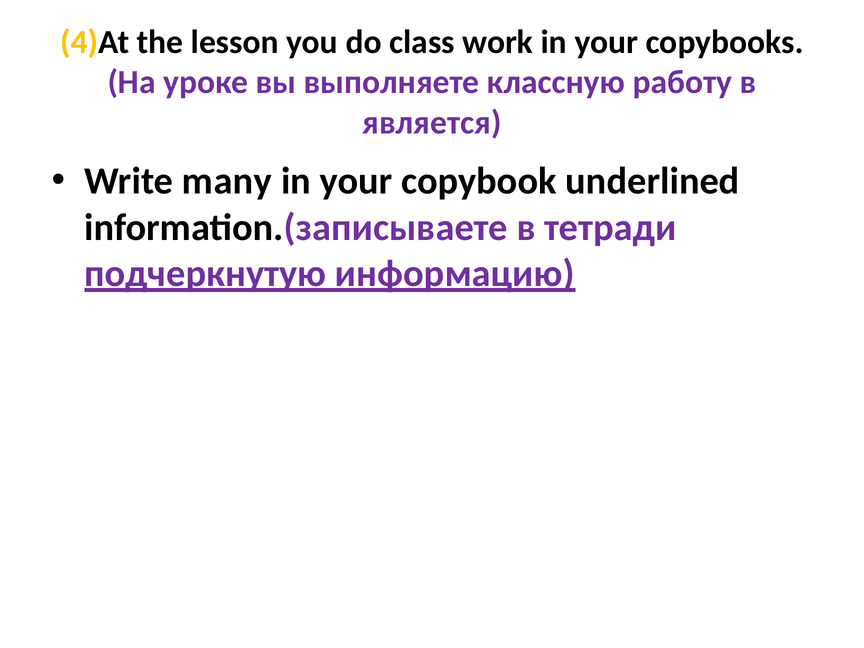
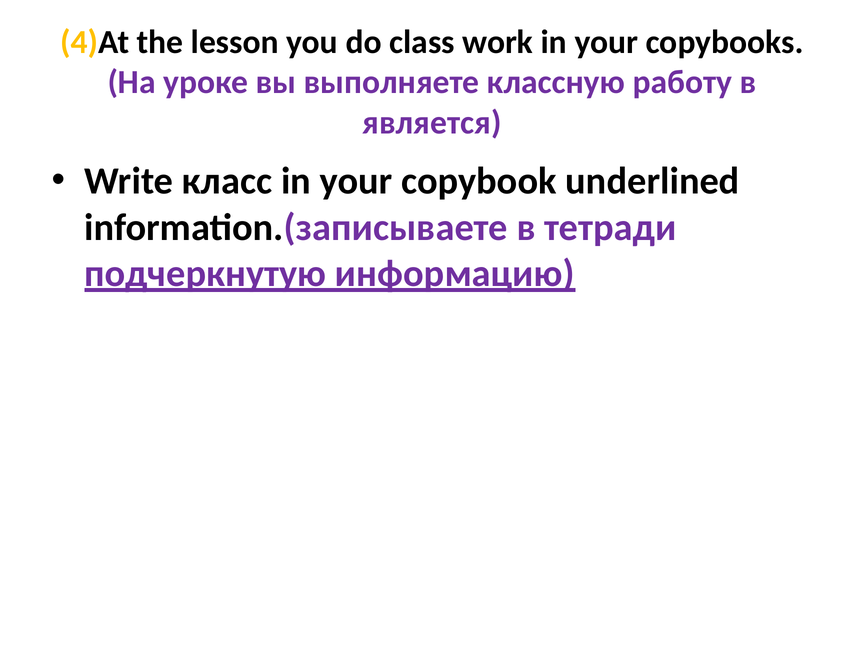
many: many -> класс
